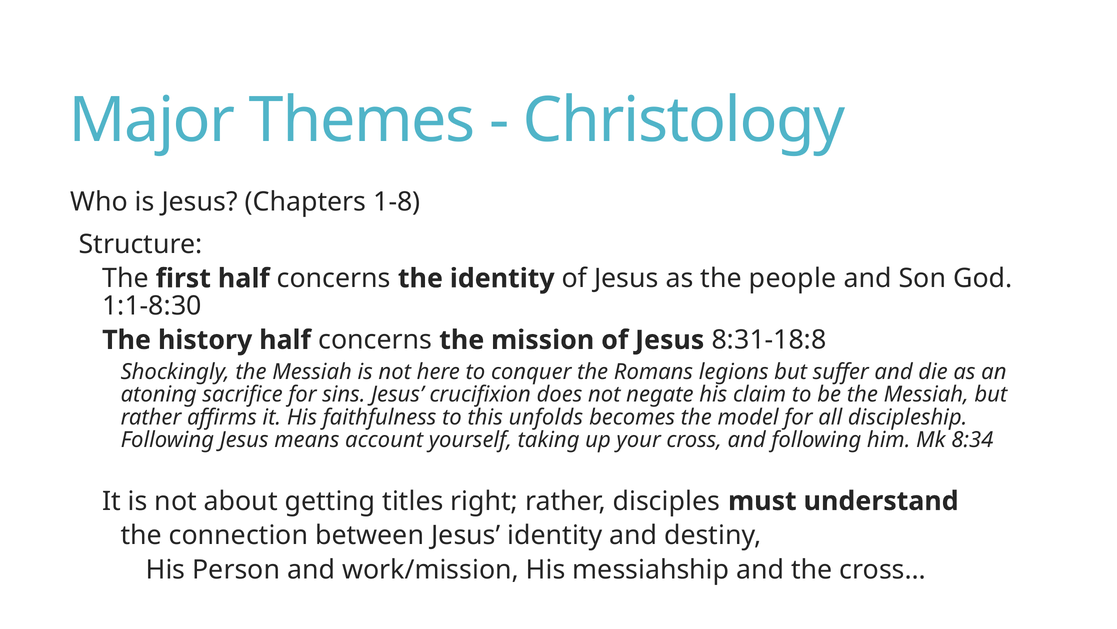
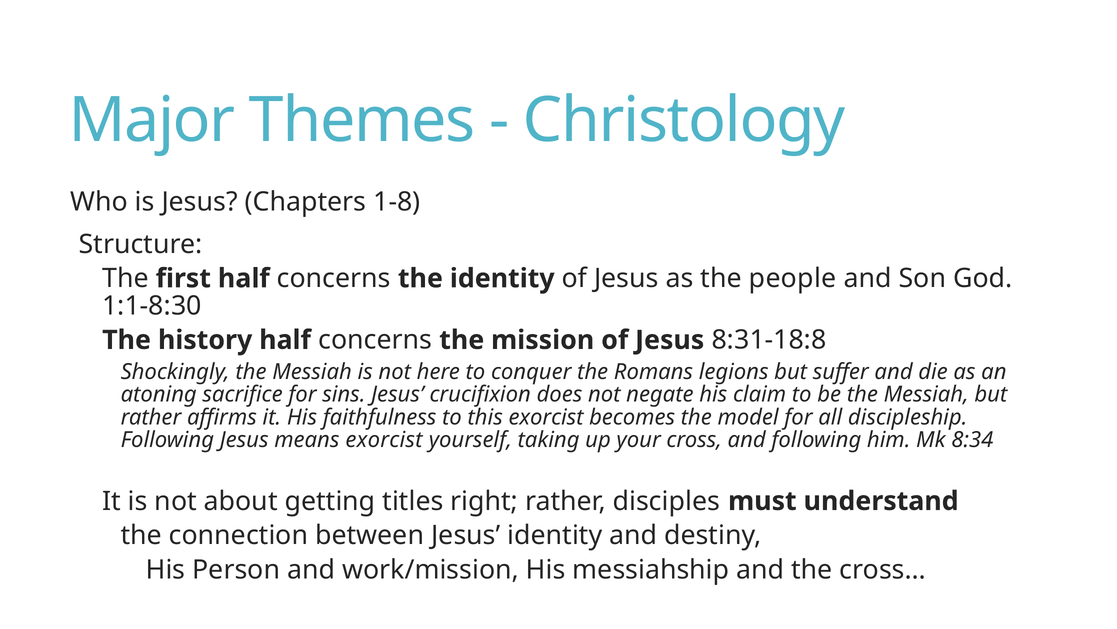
this unfolds: unfolds -> exorcist
means account: account -> exorcist
